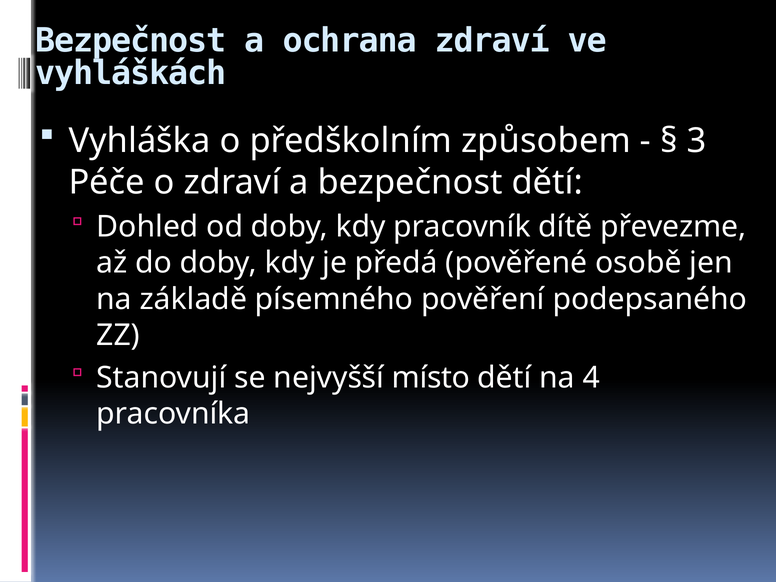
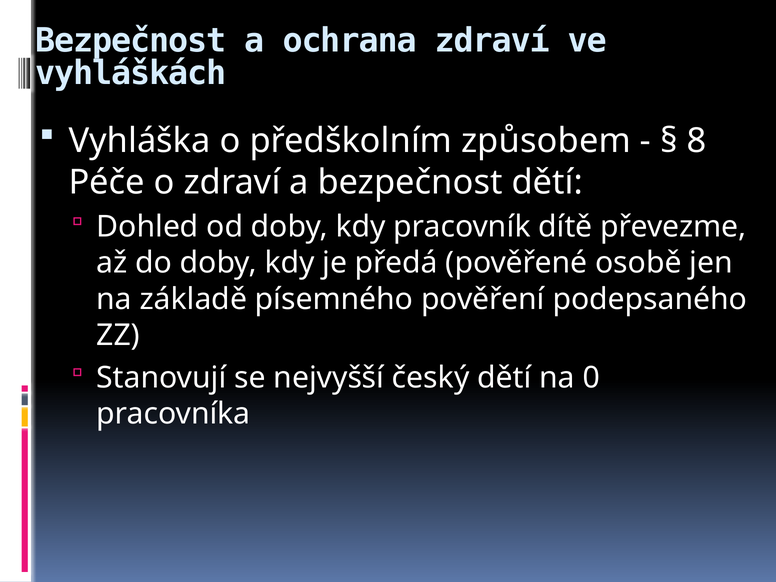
3: 3 -> 8
místo: místo -> český
4: 4 -> 0
